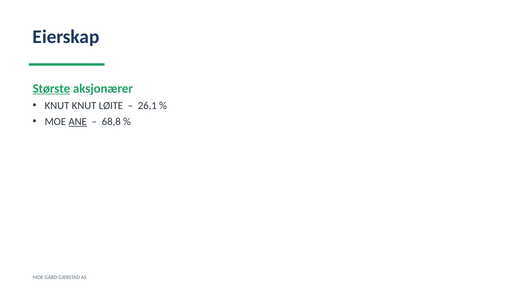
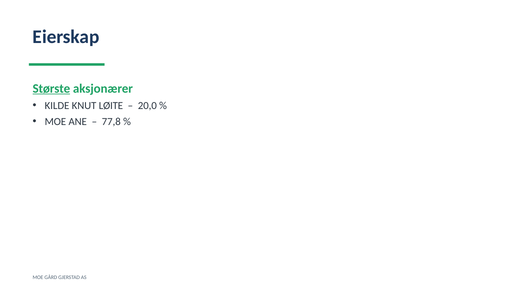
KNUT at (57, 105): KNUT -> KILDE
26,1: 26,1 -> 20,0
ANE underline: present -> none
68,8: 68,8 -> 77,8
